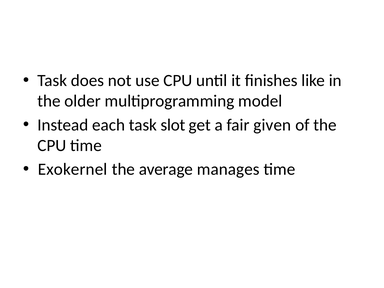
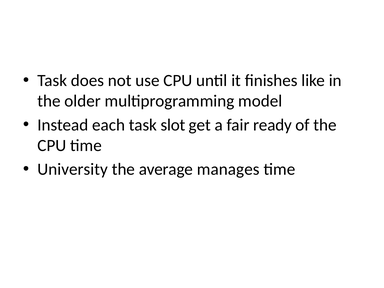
given: given -> ready
Exokernel: Exokernel -> University
